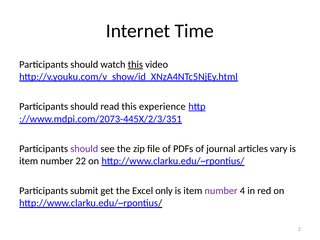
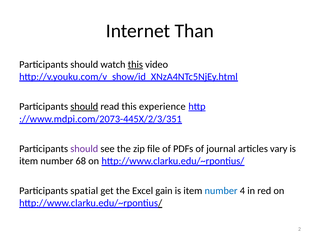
Time: Time -> Than
should at (84, 106) underline: none -> present
22: 22 -> 68
submit: submit -> spatial
only: only -> gain
number at (221, 191) colour: purple -> blue
